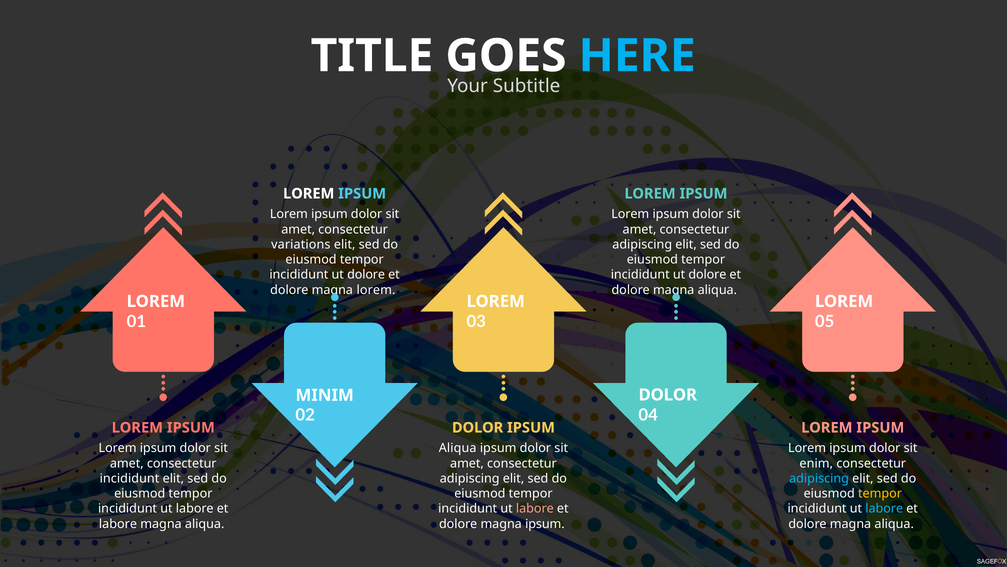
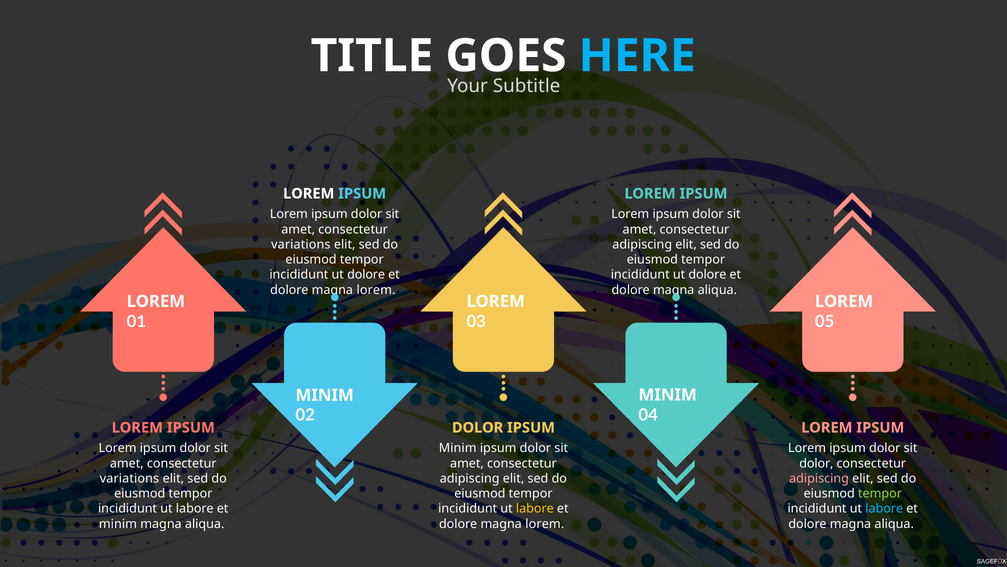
DOLOR at (668, 394): DOLOR -> MINIM
Aliqua at (458, 448): Aliqua -> Minim
enim at (816, 463): enim -> dolor
incididunt at (130, 478): incididunt -> variations
adipiscing at (819, 478) colour: light blue -> pink
tempor at (880, 493) colour: yellow -> light green
labore at (535, 508) colour: pink -> yellow
labore at (118, 523): labore -> minim
ipsum at (545, 523): ipsum -> lorem
